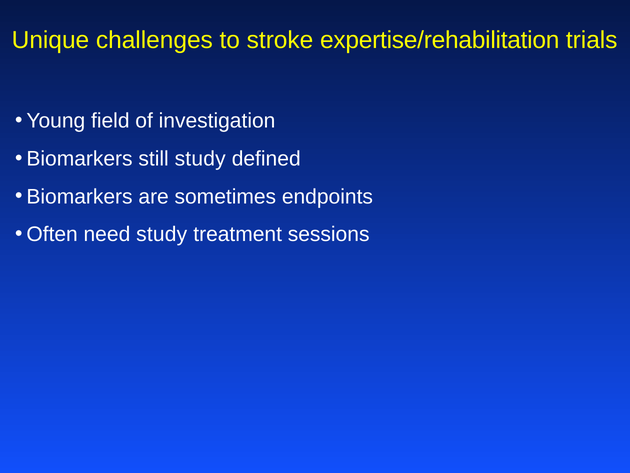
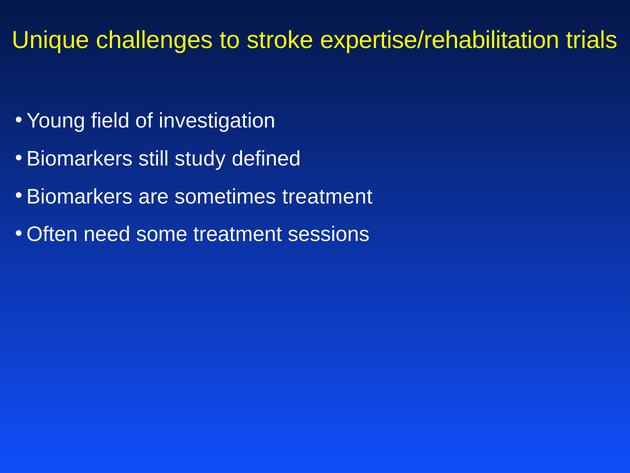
sometimes endpoints: endpoints -> treatment
need study: study -> some
